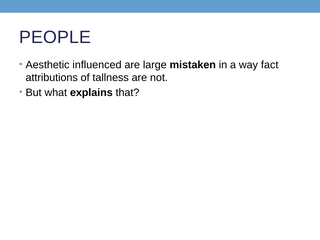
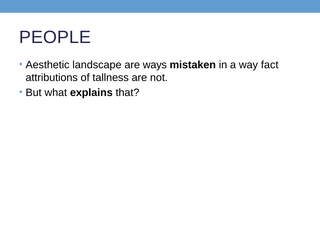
influenced: influenced -> landscape
large: large -> ways
